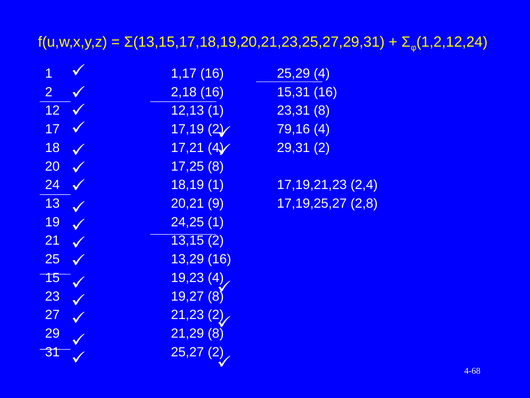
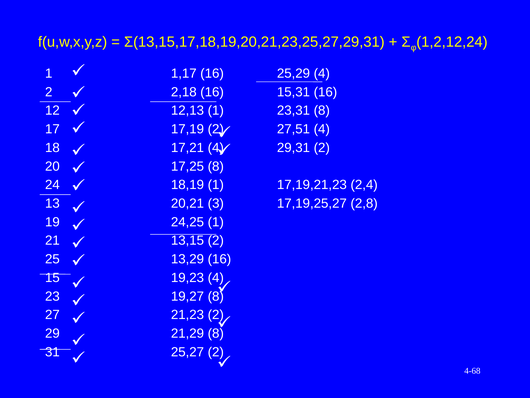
79,16: 79,16 -> 27,51
9: 9 -> 3
